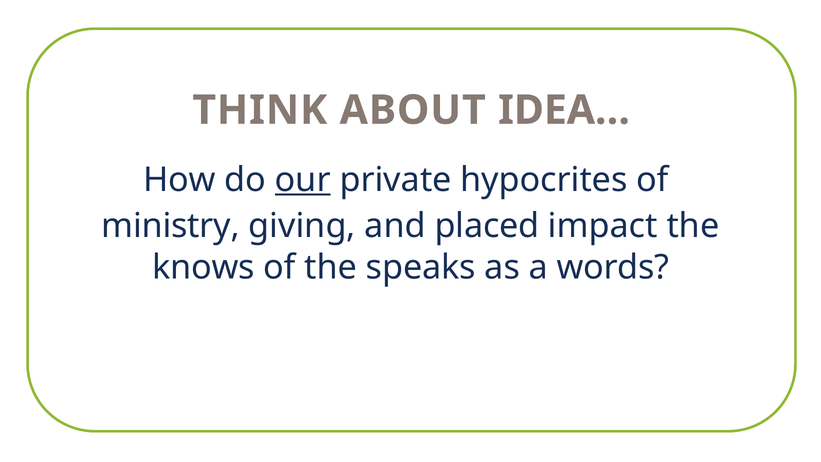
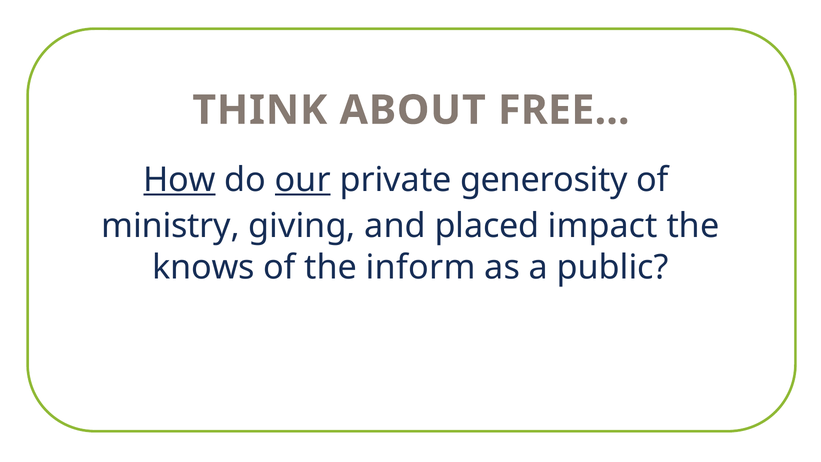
IDEA…: IDEA… -> FREE…
How underline: none -> present
hypocrites: hypocrites -> generosity
speaks: speaks -> inform
words: words -> public
